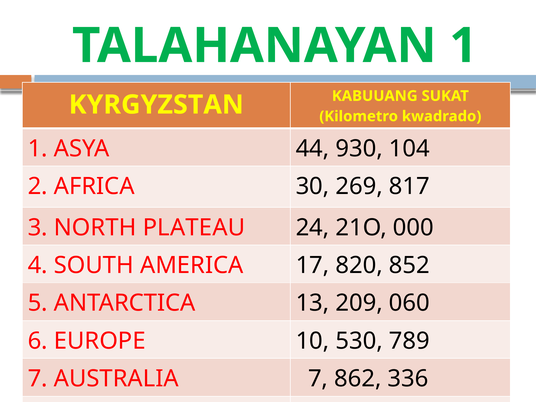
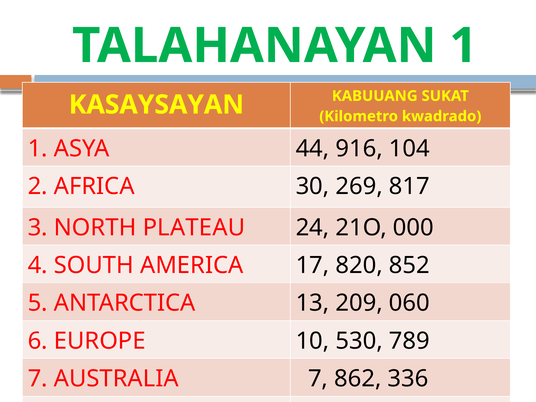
KYRGYZSTAN: KYRGYZSTAN -> KASAYSAYAN
930: 930 -> 916
